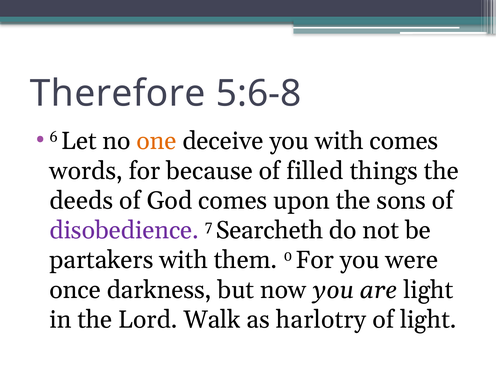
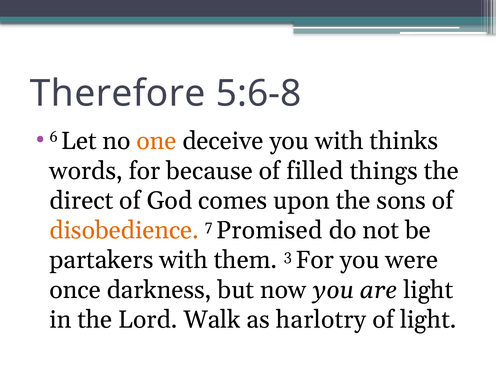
with comes: comes -> thinks
deeds: deeds -> direct
disobedience colour: purple -> orange
Searcheth: Searcheth -> Promised
0: 0 -> 3
